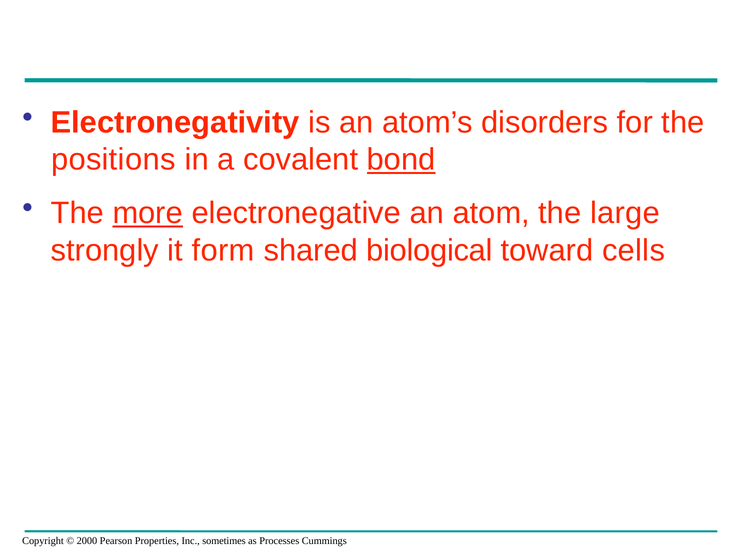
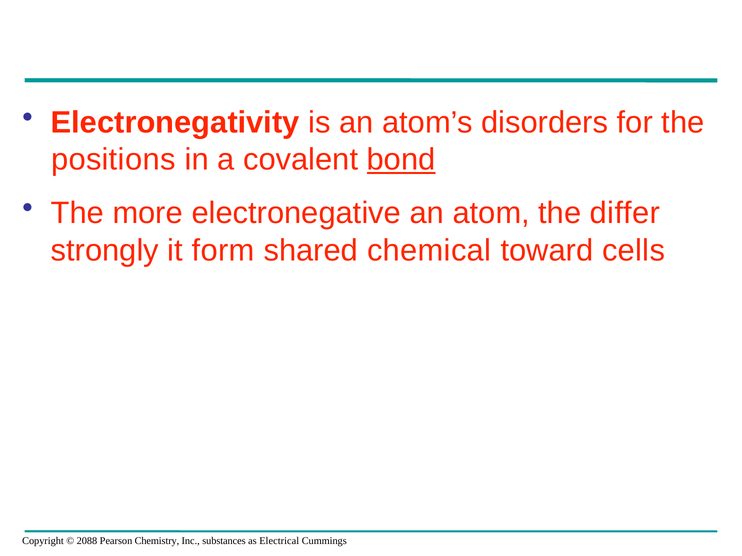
more underline: present -> none
large: large -> differ
biological: biological -> chemical
2000: 2000 -> 2088
Properties: Properties -> Chemistry
sometimes: sometimes -> substances
Processes: Processes -> Electrical
